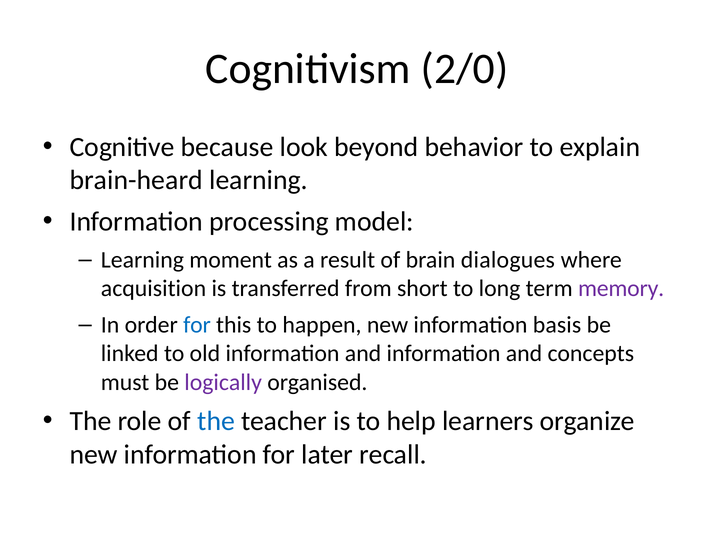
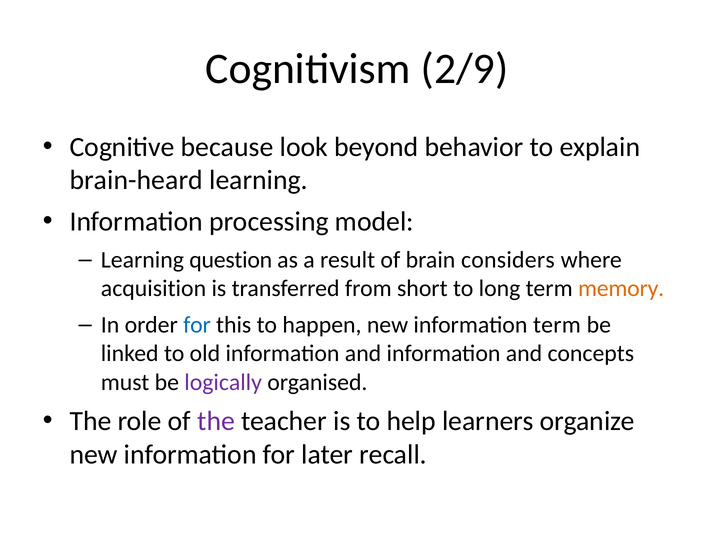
2/0: 2/0 -> 2/9
moment: moment -> question
dialogues: dialogues -> considers
memory colour: purple -> orange
information basis: basis -> term
the at (216, 422) colour: blue -> purple
